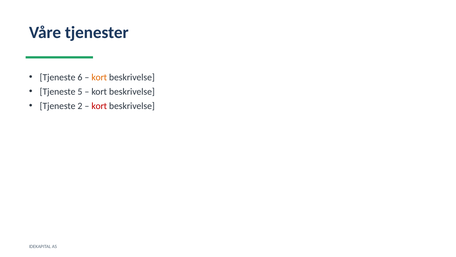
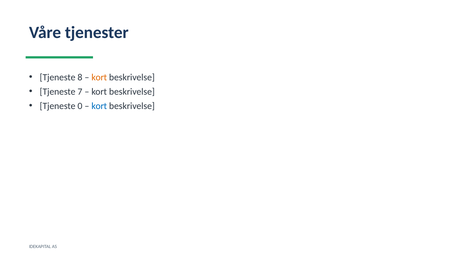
6: 6 -> 8
5: 5 -> 7
2: 2 -> 0
kort at (99, 106) colour: red -> blue
